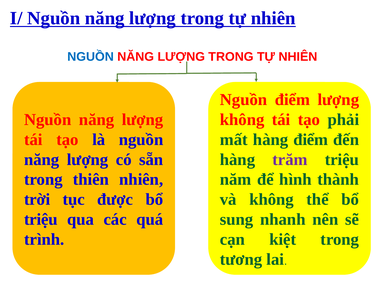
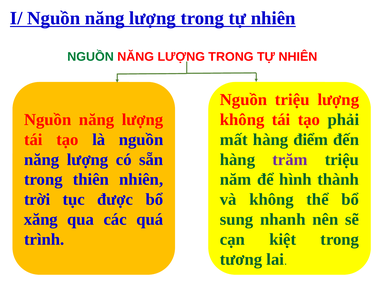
NGUỒN at (91, 57) colour: blue -> green
Nguồn điểm: điểm -> triệu
triệu at (41, 220): triệu -> xăng
